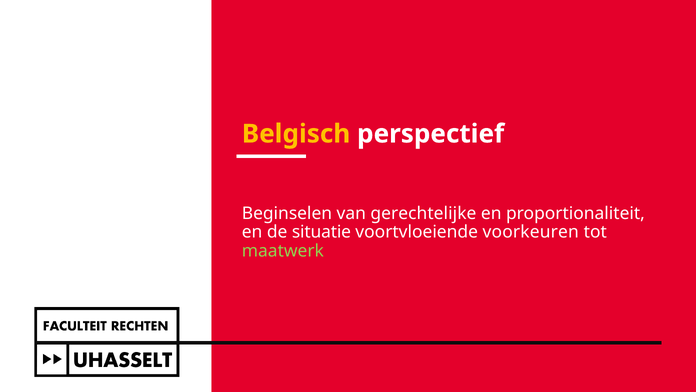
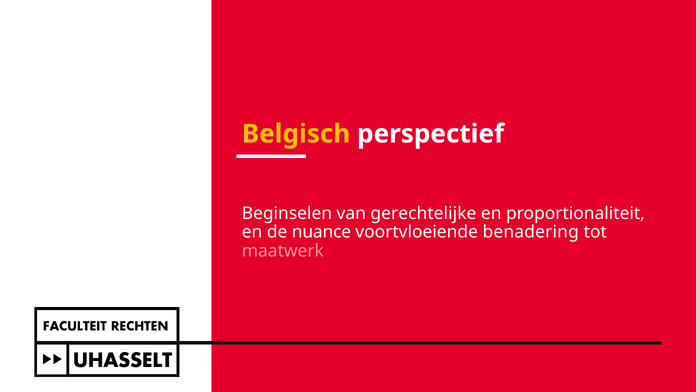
situatie: situatie -> nuance
voorkeuren: voorkeuren -> benadering
maatwerk colour: light green -> pink
